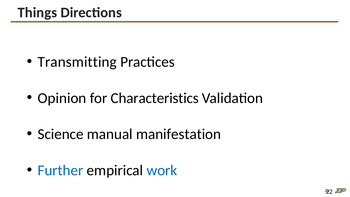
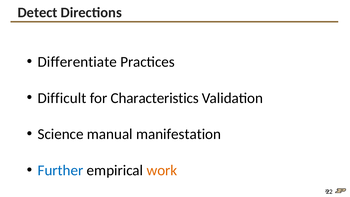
Things: Things -> Detect
Transmitting: Transmitting -> Differentiate
Opinion: Opinion -> Difficult
work colour: blue -> orange
